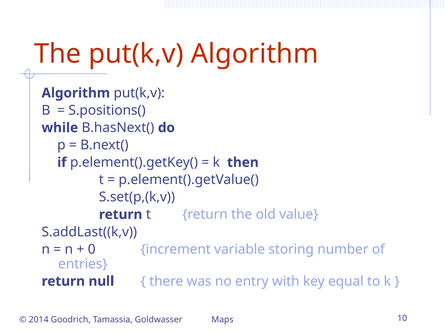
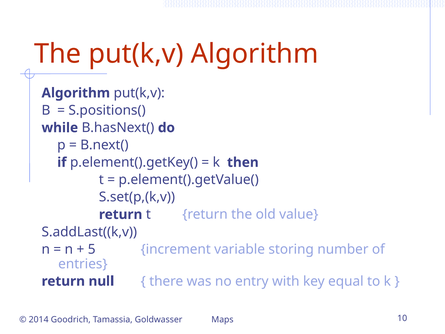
0: 0 -> 5
